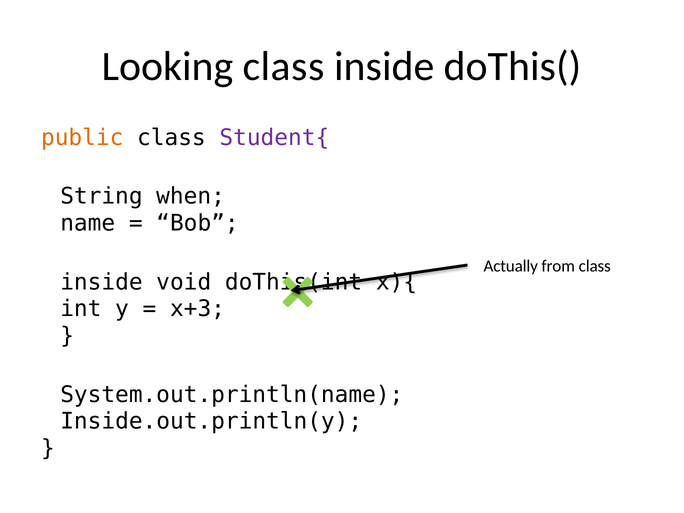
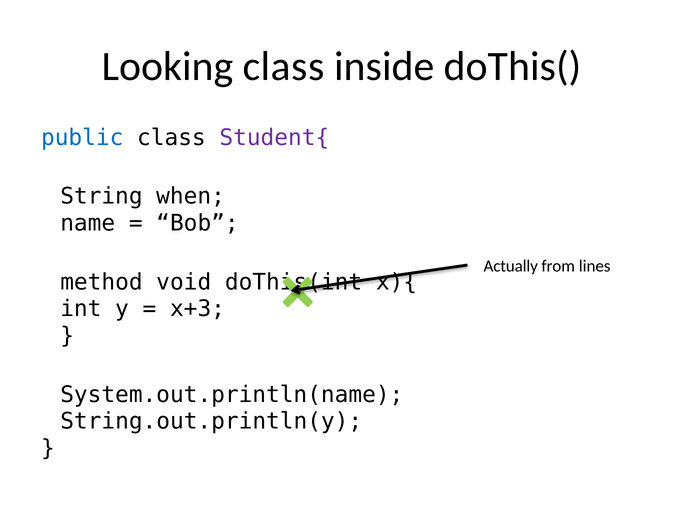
public colour: orange -> blue
from class: class -> lines
inside at (101, 282): inside -> method
Inside.out.println(y: Inside.out.println(y -> String.out.println(y
